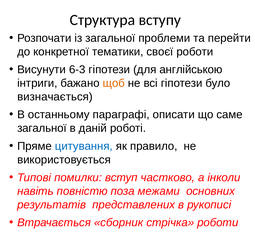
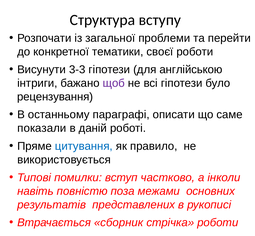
6-3: 6-3 -> 3-3
щоб colour: orange -> purple
визначається: визначається -> рецензування
загальної at (42, 128): загальної -> показали
